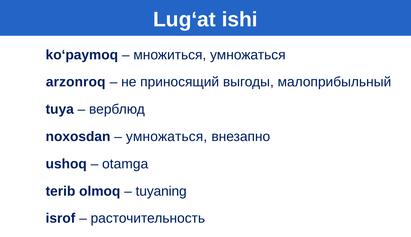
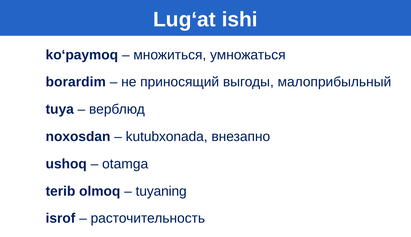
arzonroq: arzonroq -> borardim
умножаться at (167, 137): умножаться -> kutubxonada
